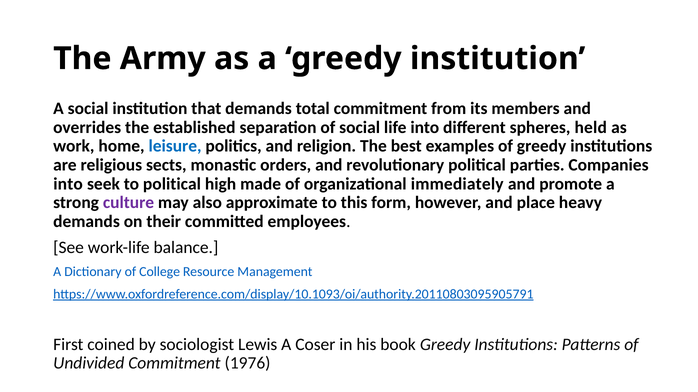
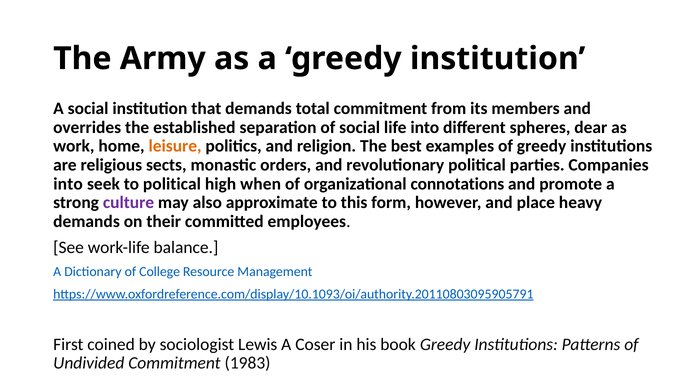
held: held -> dear
leisure colour: blue -> orange
made: made -> when
immediately: immediately -> connotations
1976: 1976 -> 1983
